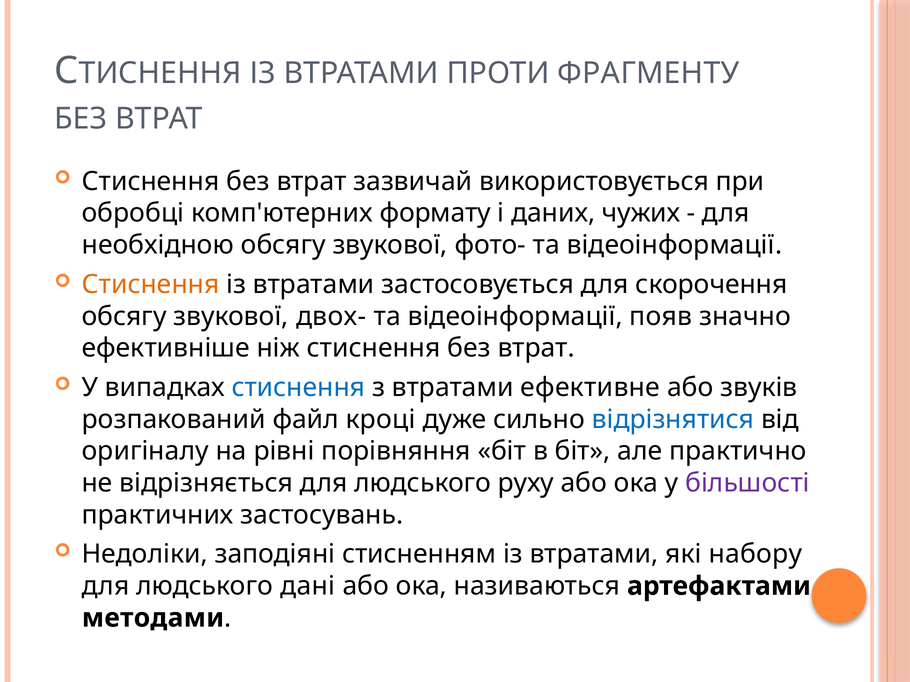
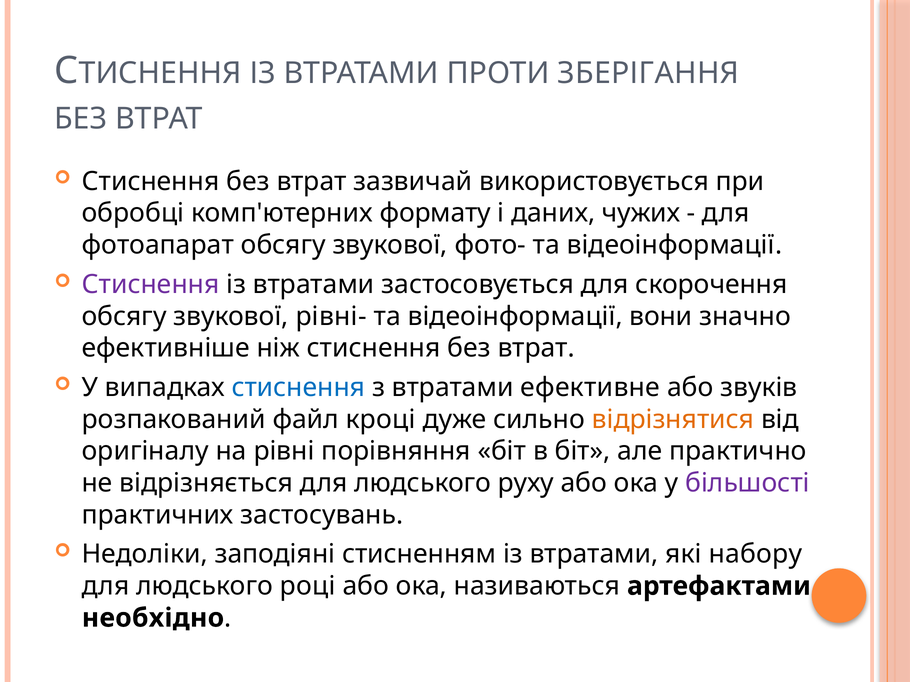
ФРАГМЕНТУ: ФРАГМЕНТУ -> ЗБЕРІГАННЯ
необхідною: необхідною -> фотоапарат
Стиснення at (151, 285) colour: orange -> purple
двох-: двох- -> рівні-
появ: появ -> вони
відрізнятися colour: blue -> orange
дані: дані -> році
методами: методами -> необхідно
